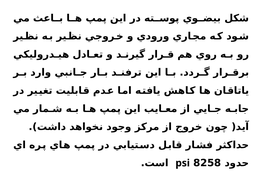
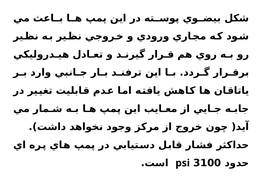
8258: 8258 -> 3100
